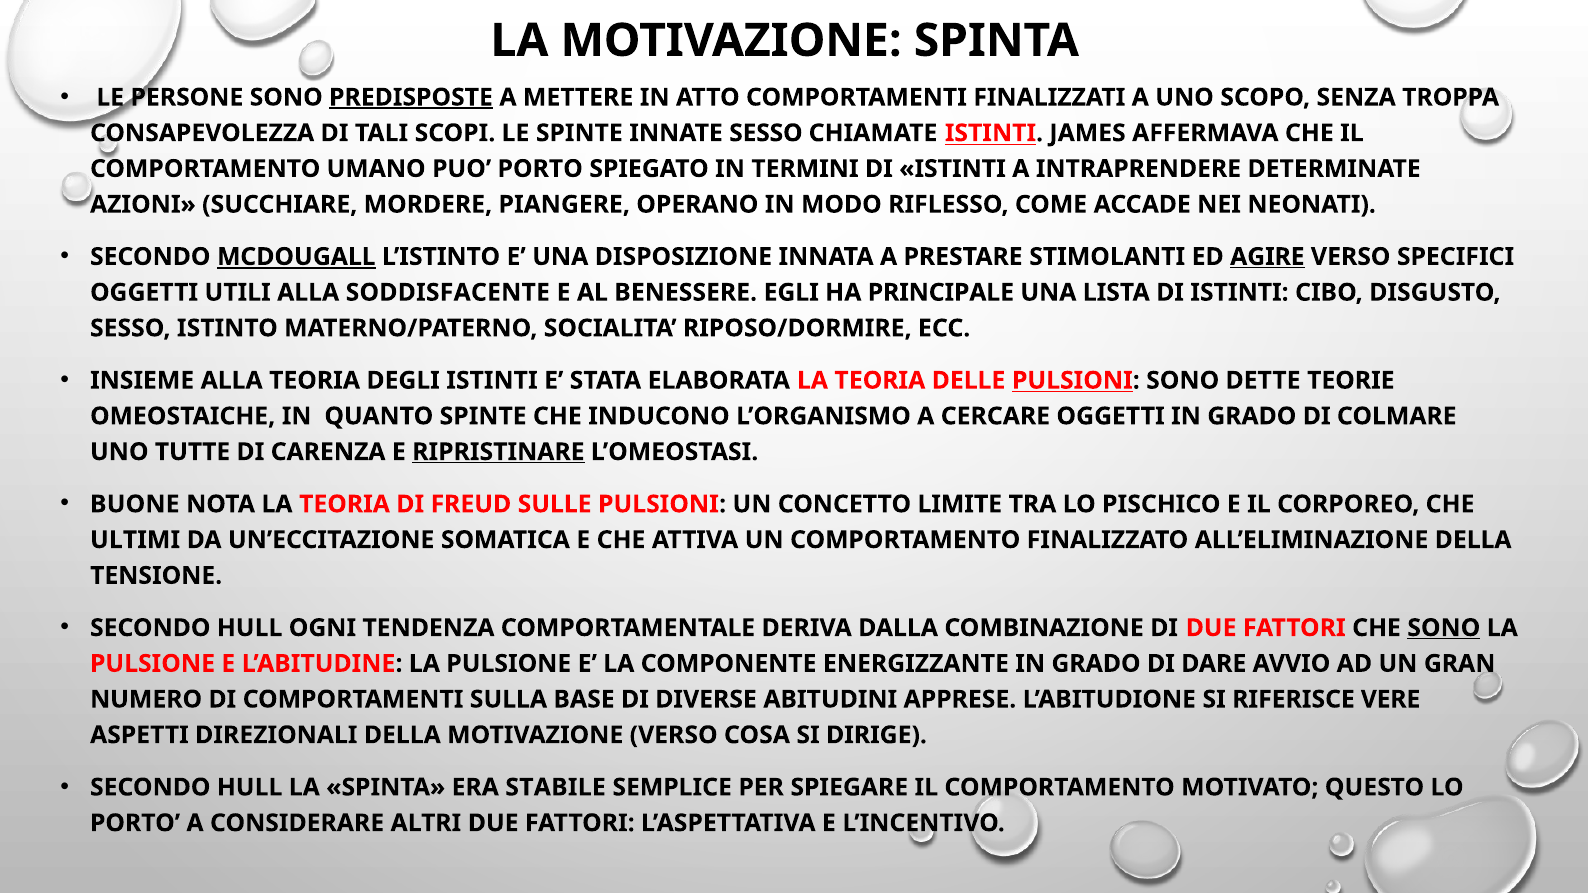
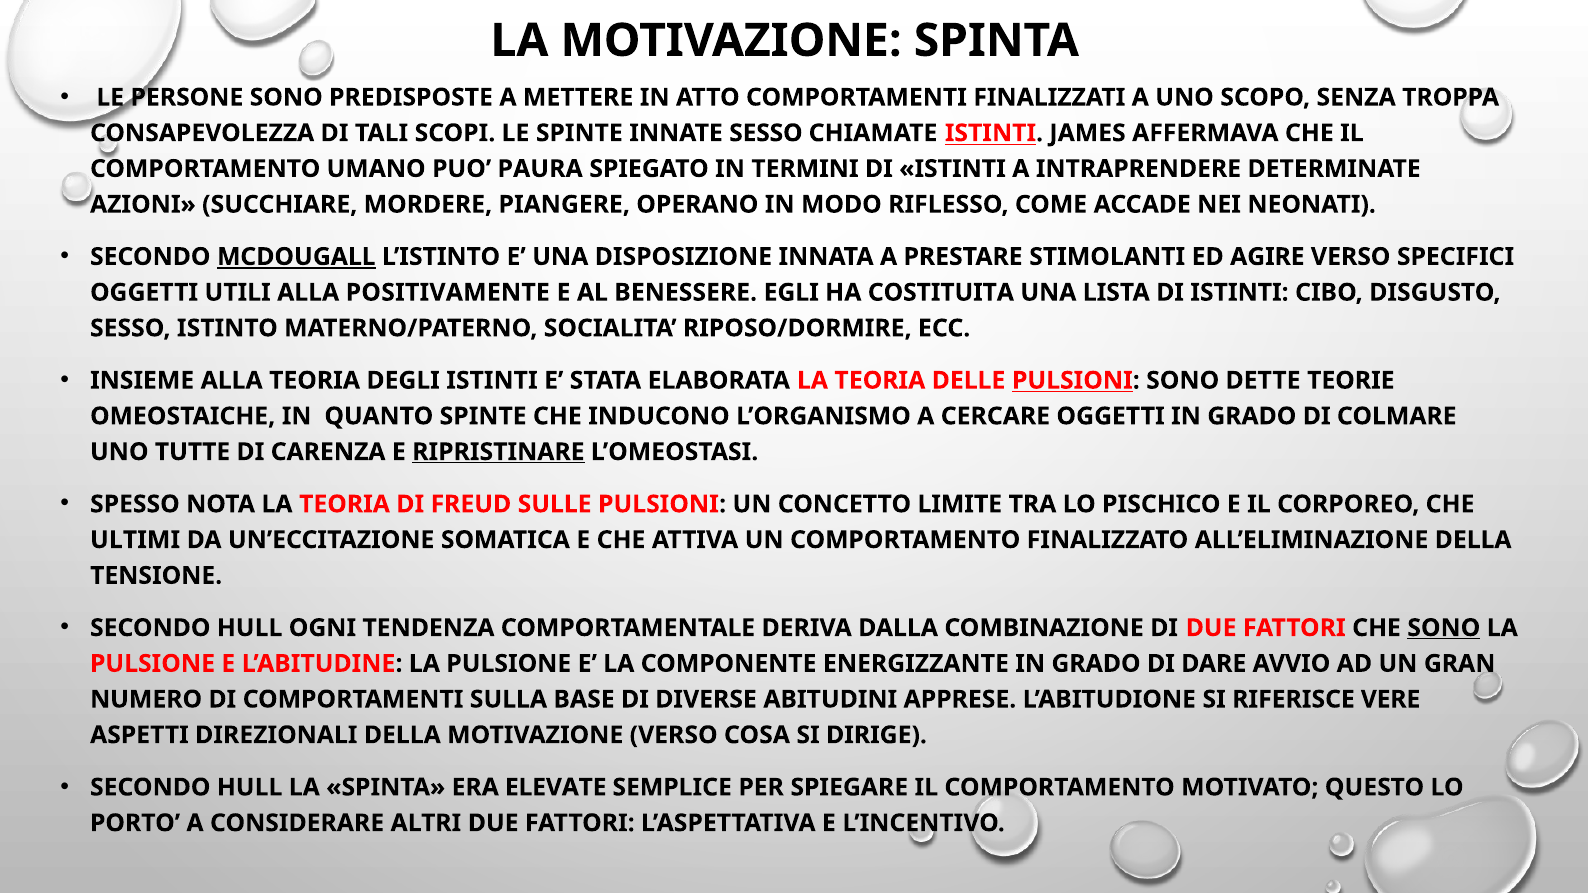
PREDISPOSTE underline: present -> none
PUO PORTO: PORTO -> PAURA
AGIRE underline: present -> none
SODDISFACENTE: SODDISFACENTE -> POSITIVAMENTE
PRINCIPALE: PRINCIPALE -> COSTITUITA
BUONE: BUONE -> SPESSO
STABILE: STABILE -> ELEVATE
